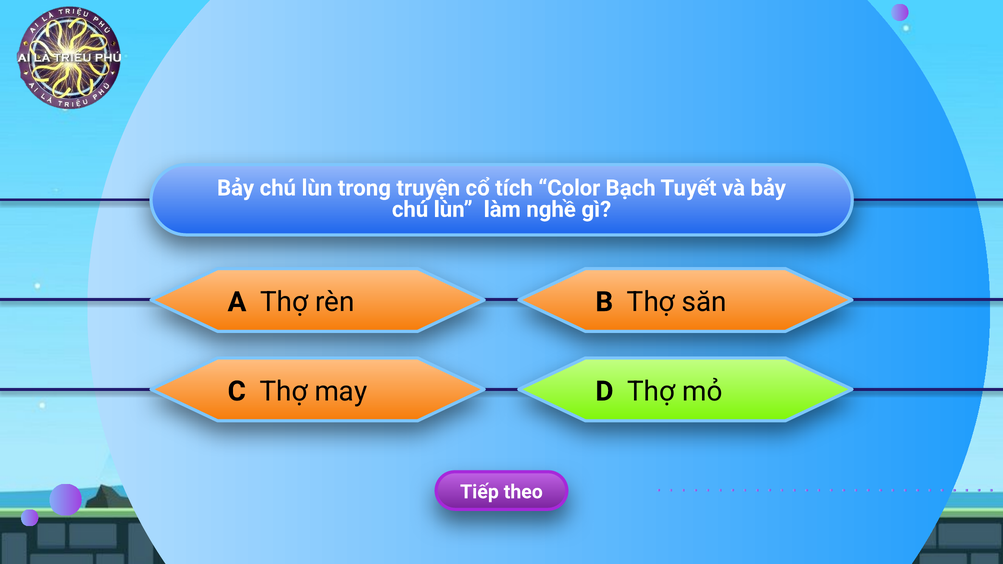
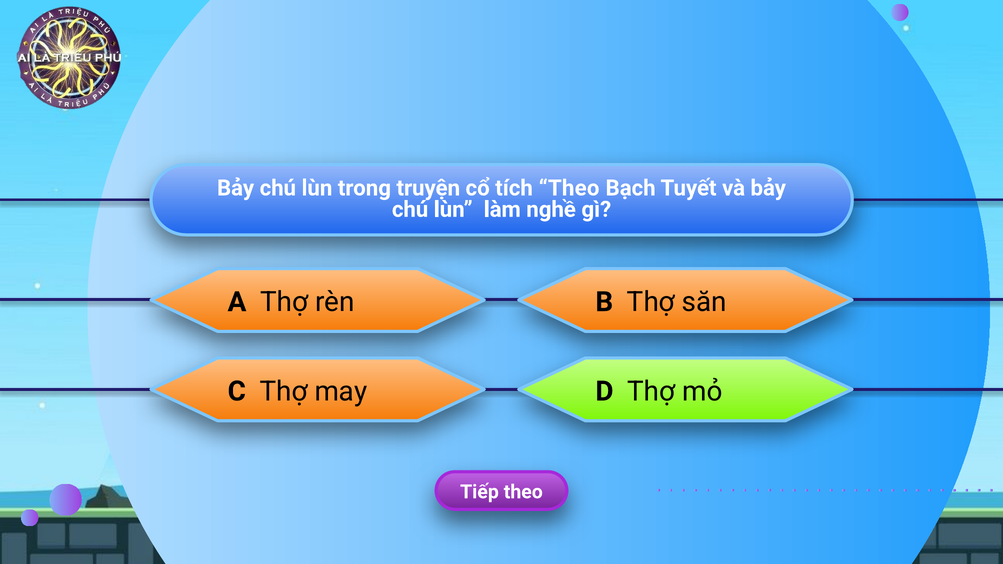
tích Color: Color -> Theo
